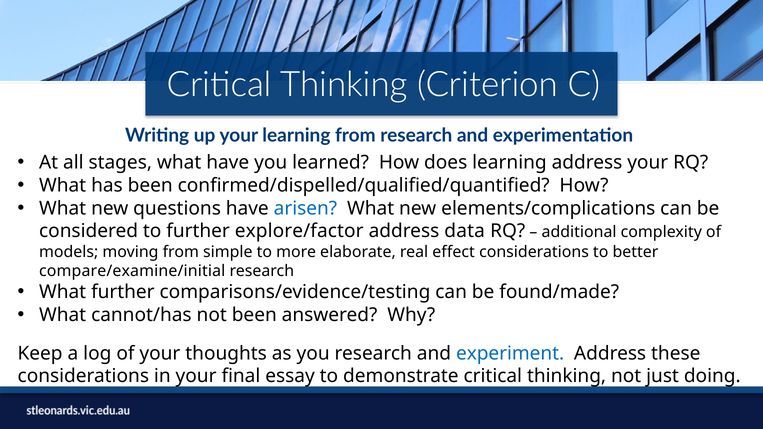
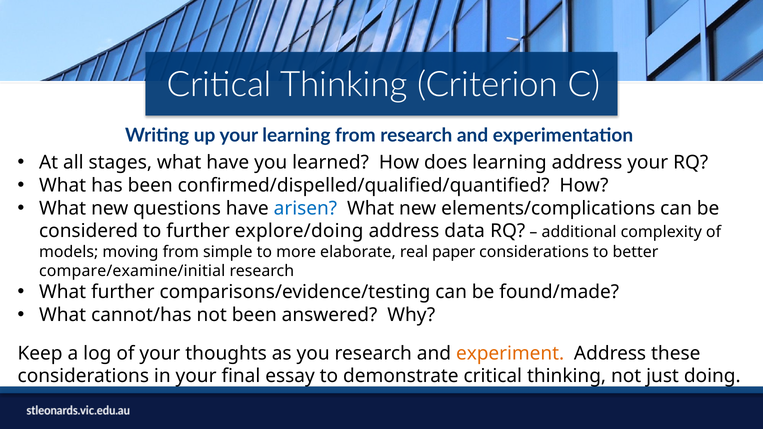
explore/factor: explore/factor -> explore/doing
effect: effect -> paper
experiment colour: blue -> orange
